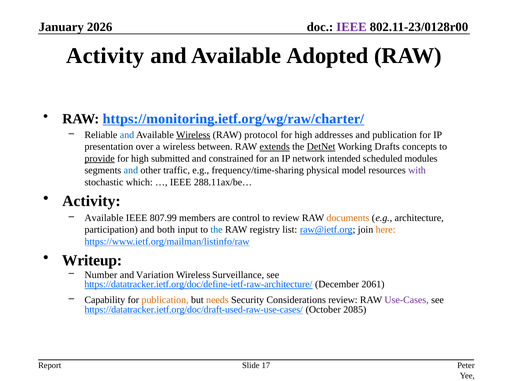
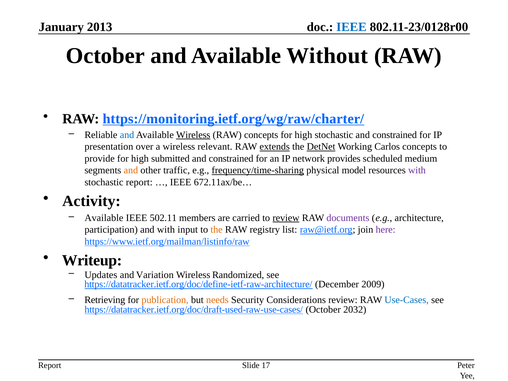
2026: 2026 -> 2013
IEEE at (351, 27) colour: purple -> blue
Activity at (105, 56): Activity -> October
Adopted: Adopted -> Without
RAW protocol: protocol -> concepts
high addresses: addresses -> stochastic
publication at (395, 135): publication -> constrained
between: between -> relevant
Drafts: Drafts -> Carlos
provide underline: present -> none
intended: intended -> provides
modules: modules -> medium
and at (131, 170) colour: blue -> orange
frequency/time-sharing underline: none -> present
stochastic which: which -> report
288.11ax/be…: 288.11ax/be… -> 672.11ax/be…
807.99: 807.99 -> 502.11
control: control -> carried
review at (286, 218) underline: none -> present
documents colour: orange -> purple
and both: both -> with
the at (217, 230) colour: blue -> orange
here colour: orange -> purple
Number: Number -> Updates
Surveillance: Surveillance -> Randomized
2061: 2061 -> 2009
Capability: Capability -> Retrieving
Use-Cases colour: purple -> blue
2085: 2085 -> 2032
